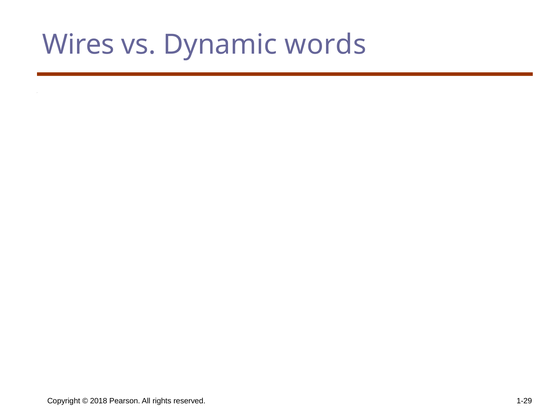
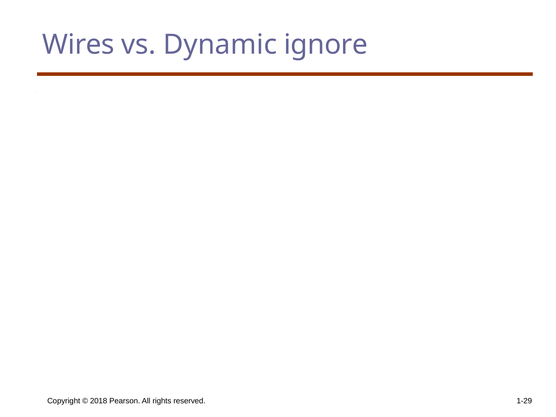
words: words -> ignore
